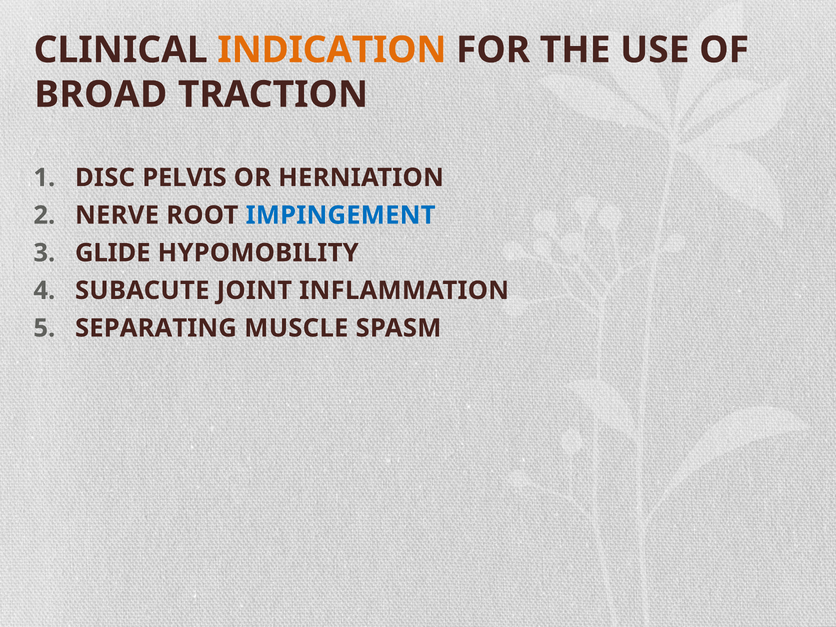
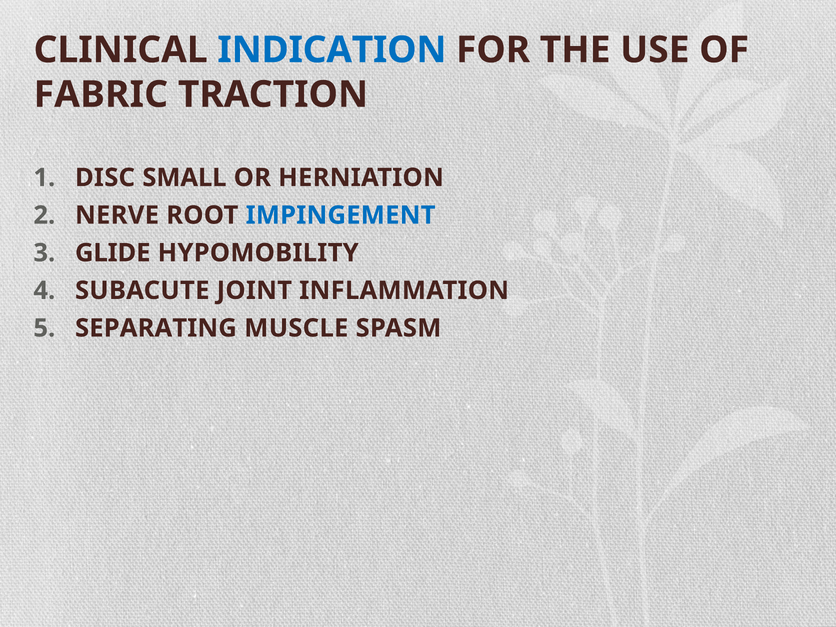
INDICATION colour: orange -> blue
BROAD: BROAD -> FABRIC
PELVIS: PELVIS -> SMALL
